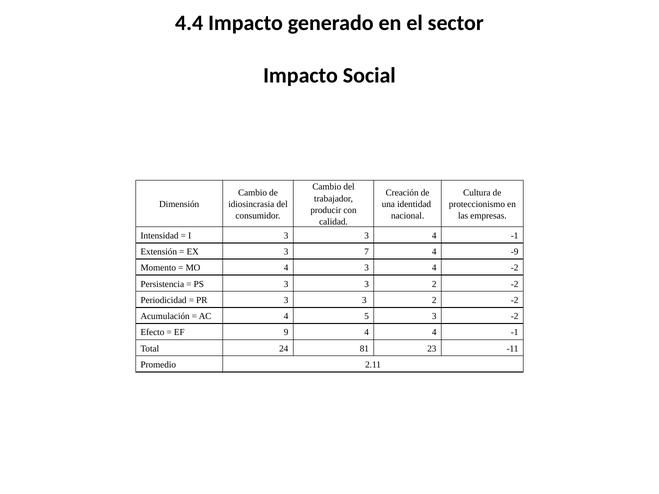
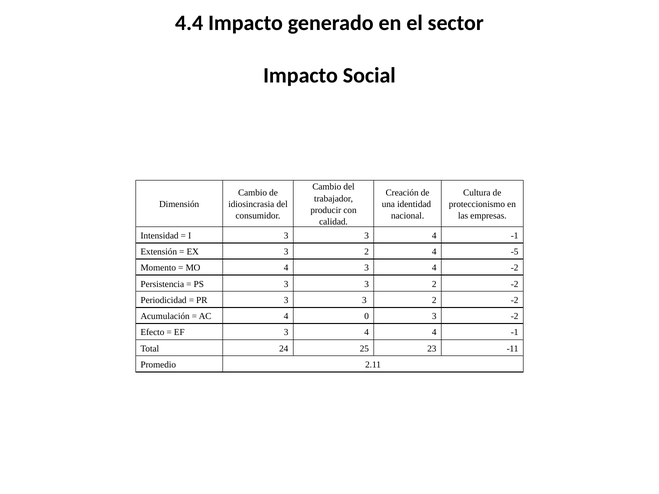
EX 3 7: 7 -> 2
-9: -9 -> -5
5: 5 -> 0
EF 9: 9 -> 3
81: 81 -> 25
